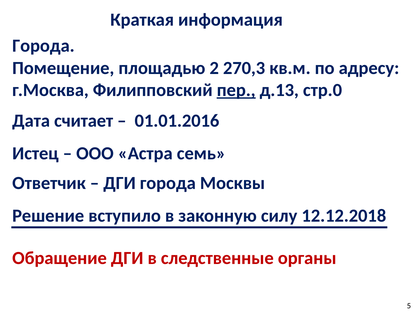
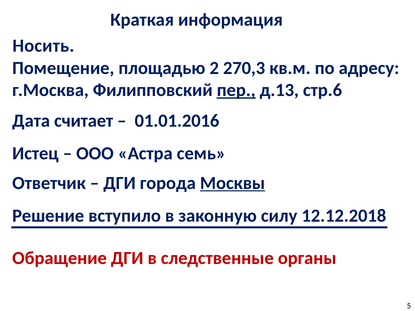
Города at (43, 46): Города -> Носить
стр.0: стр.0 -> стр.6
Москвы underline: none -> present
